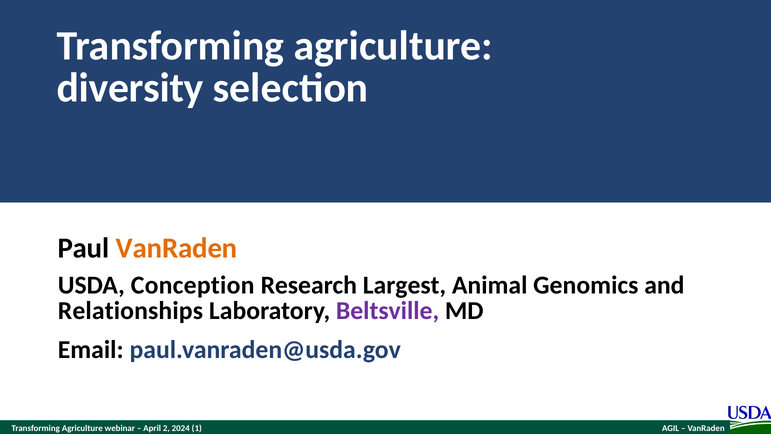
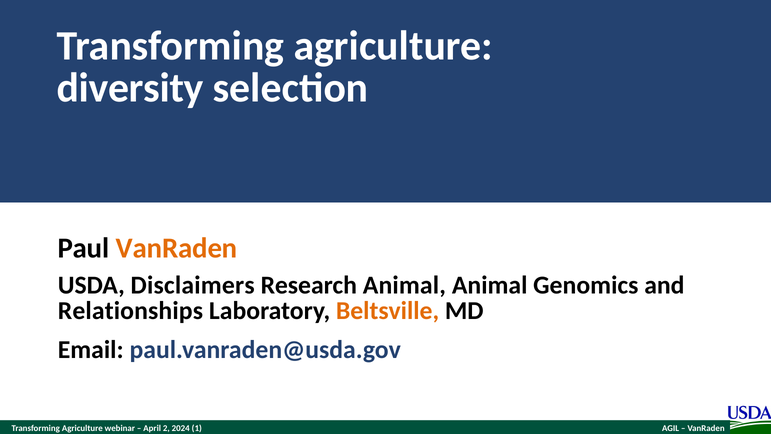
Conception: Conception -> Disclaimers
Research Largest: Largest -> Animal
Beltsville colour: purple -> orange
